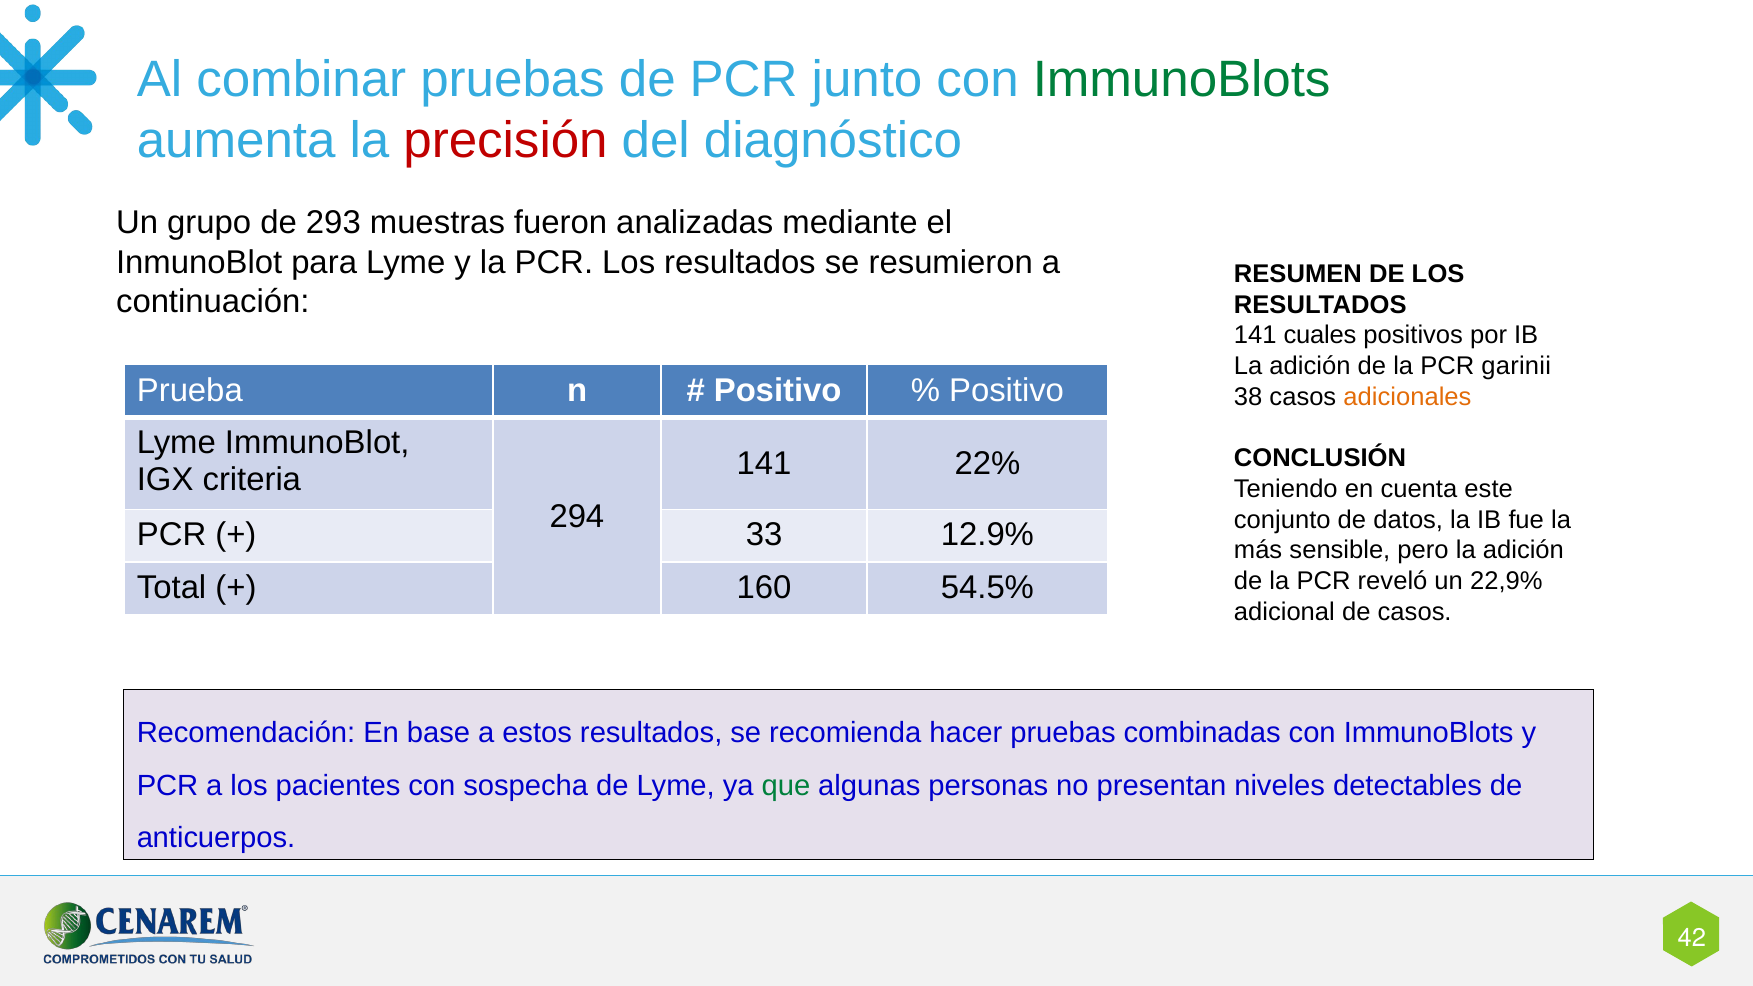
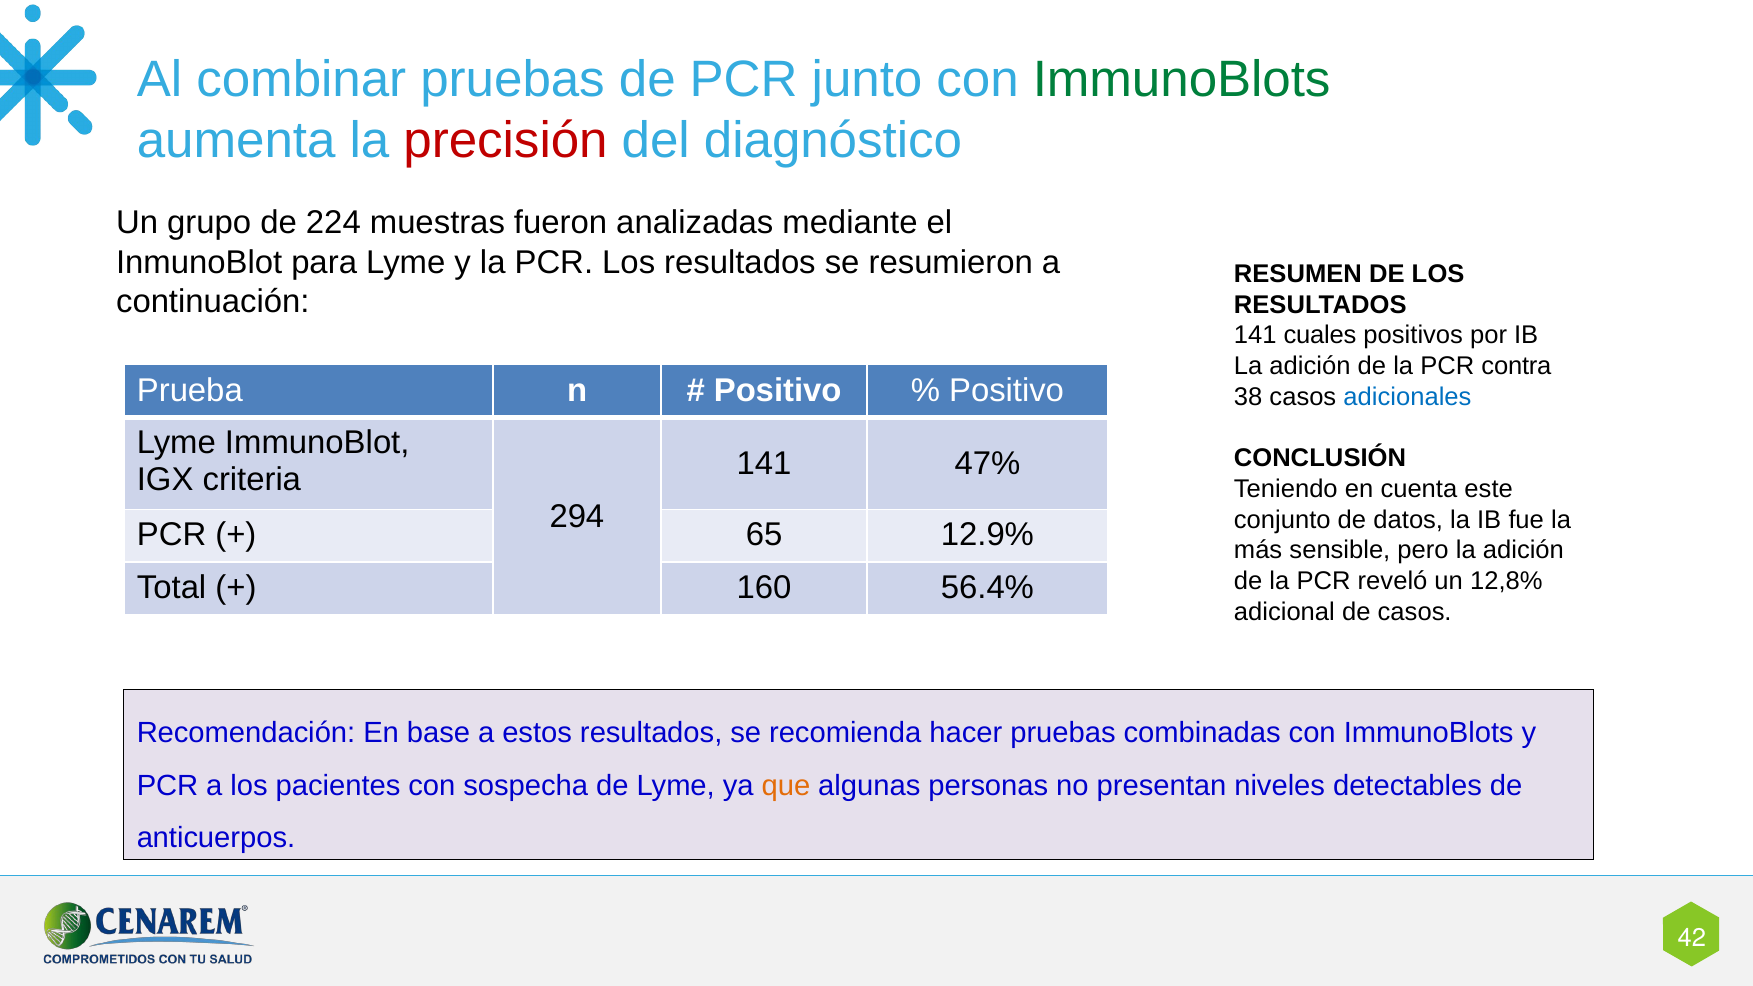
293: 293 -> 224
garinii: garinii -> contra
adicionales colour: orange -> blue
22%: 22% -> 47%
33: 33 -> 65
22,9%: 22,9% -> 12,8%
54.5%: 54.5% -> 56.4%
que colour: green -> orange
